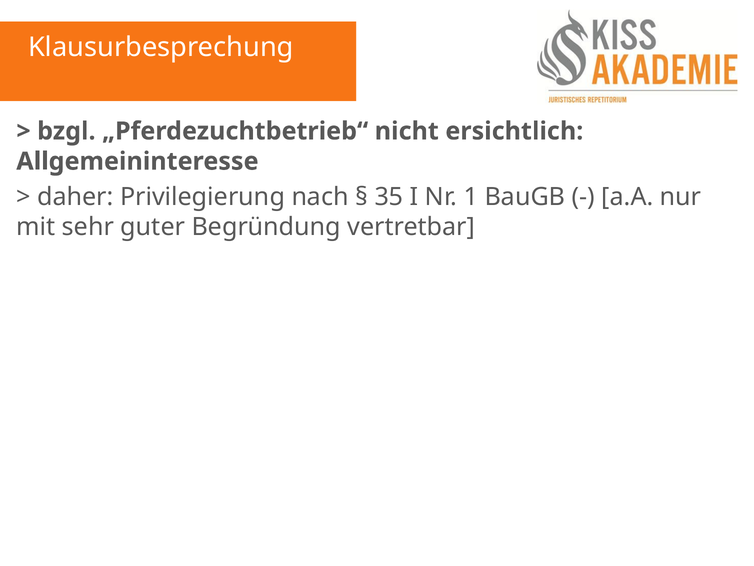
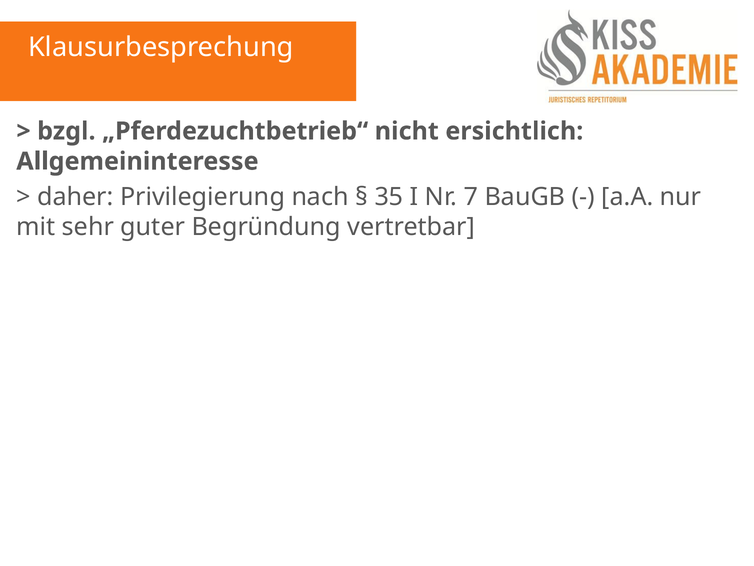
1: 1 -> 7
